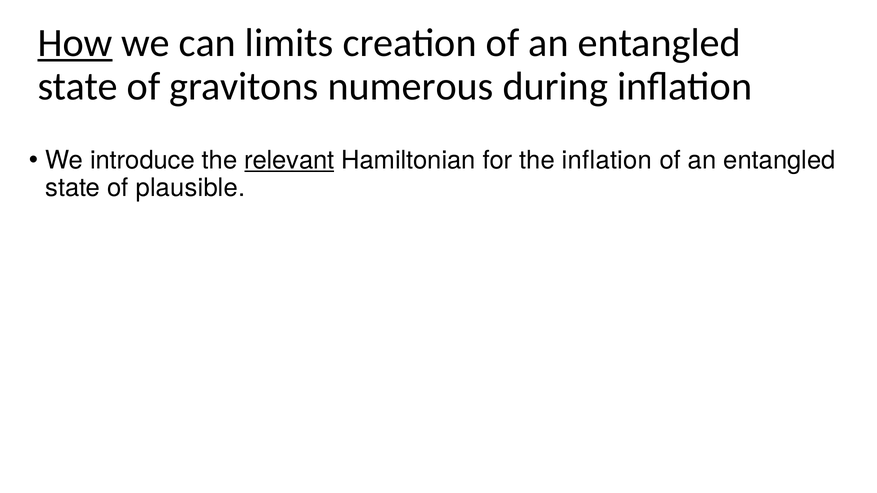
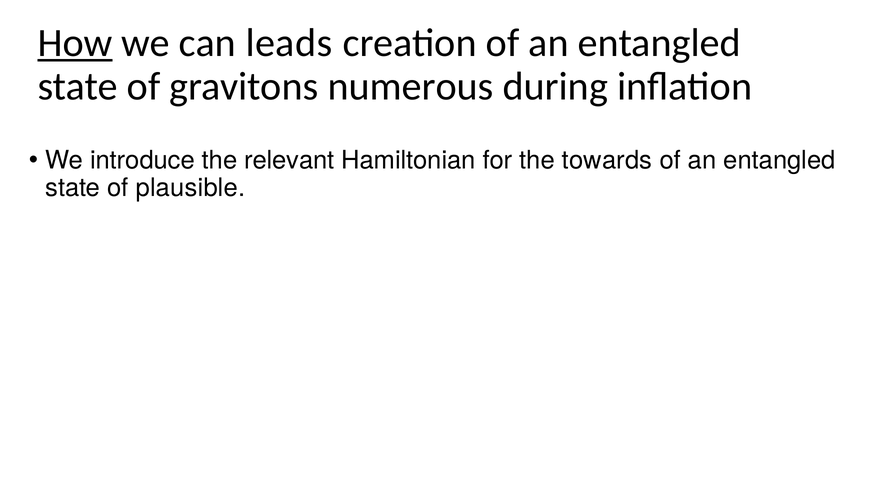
limits: limits -> leads
relevant underline: present -> none
the inflation: inflation -> towards
